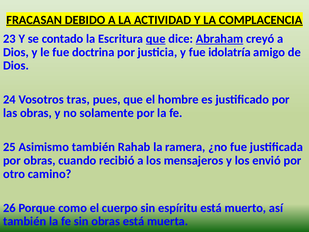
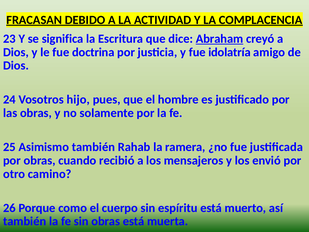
contado: contado -> significa
que at (156, 39) underline: present -> none
tras: tras -> hijo
